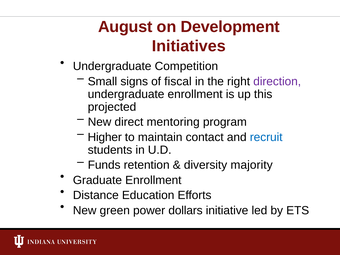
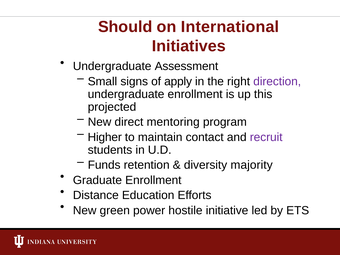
August: August -> Should
Development: Development -> International
Competition: Competition -> Assessment
fiscal: fiscal -> apply
recruit colour: blue -> purple
dollars: dollars -> hostile
